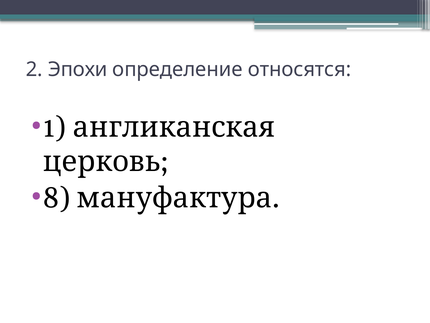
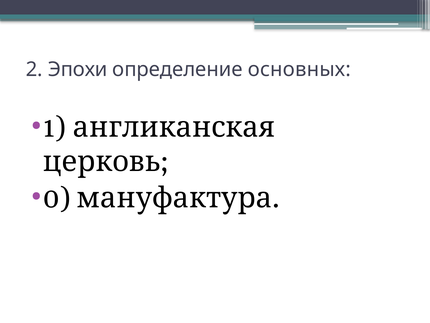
относятся: относятся -> основных
8: 8 -> 0
